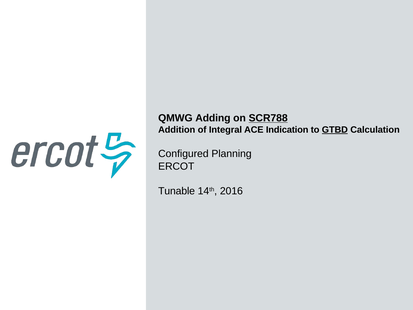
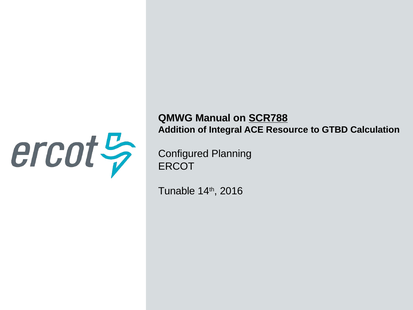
Adding: Adding -> Manual
Indication: Indication -> Resource
GTBD underline: present -> none
